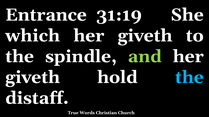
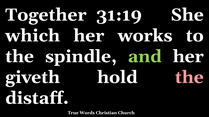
Entrance: Entrance -> Together
giveth at (145, 36): giveth -> works
the at (189, 78) colour: light blue -> pink
